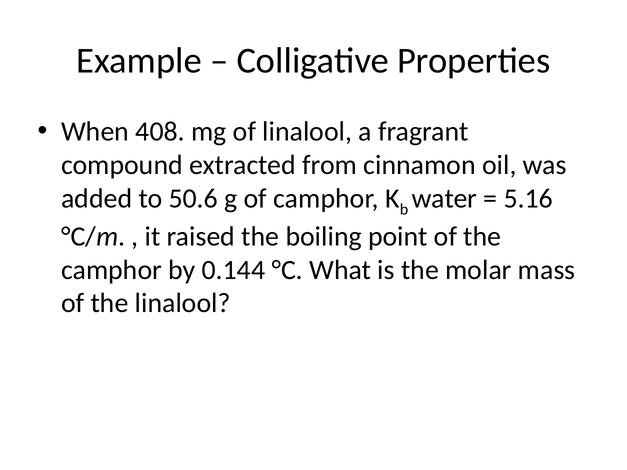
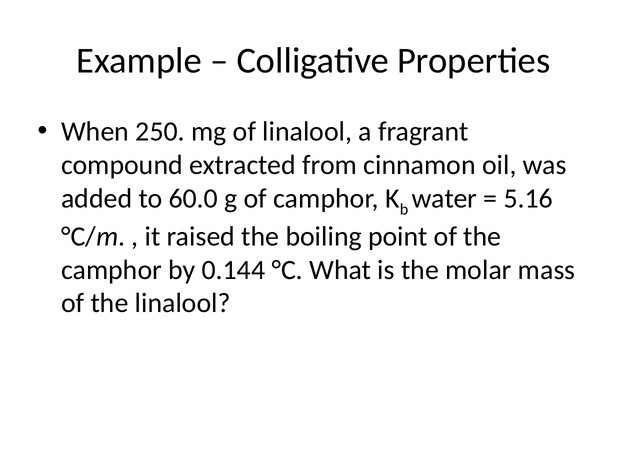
408: 408 -> 250
50.6: 50.6 -> 60.0
